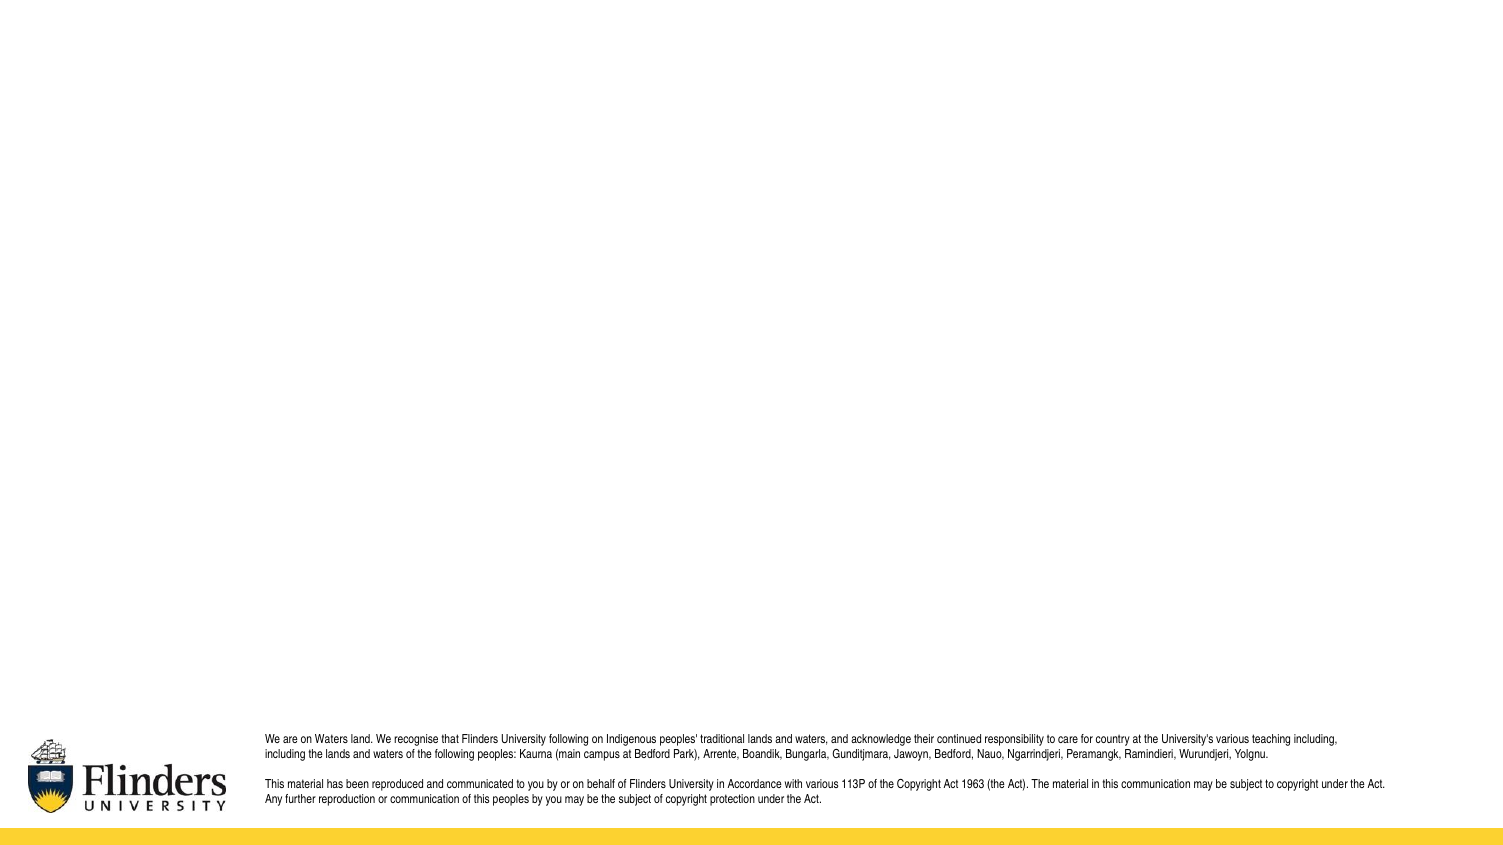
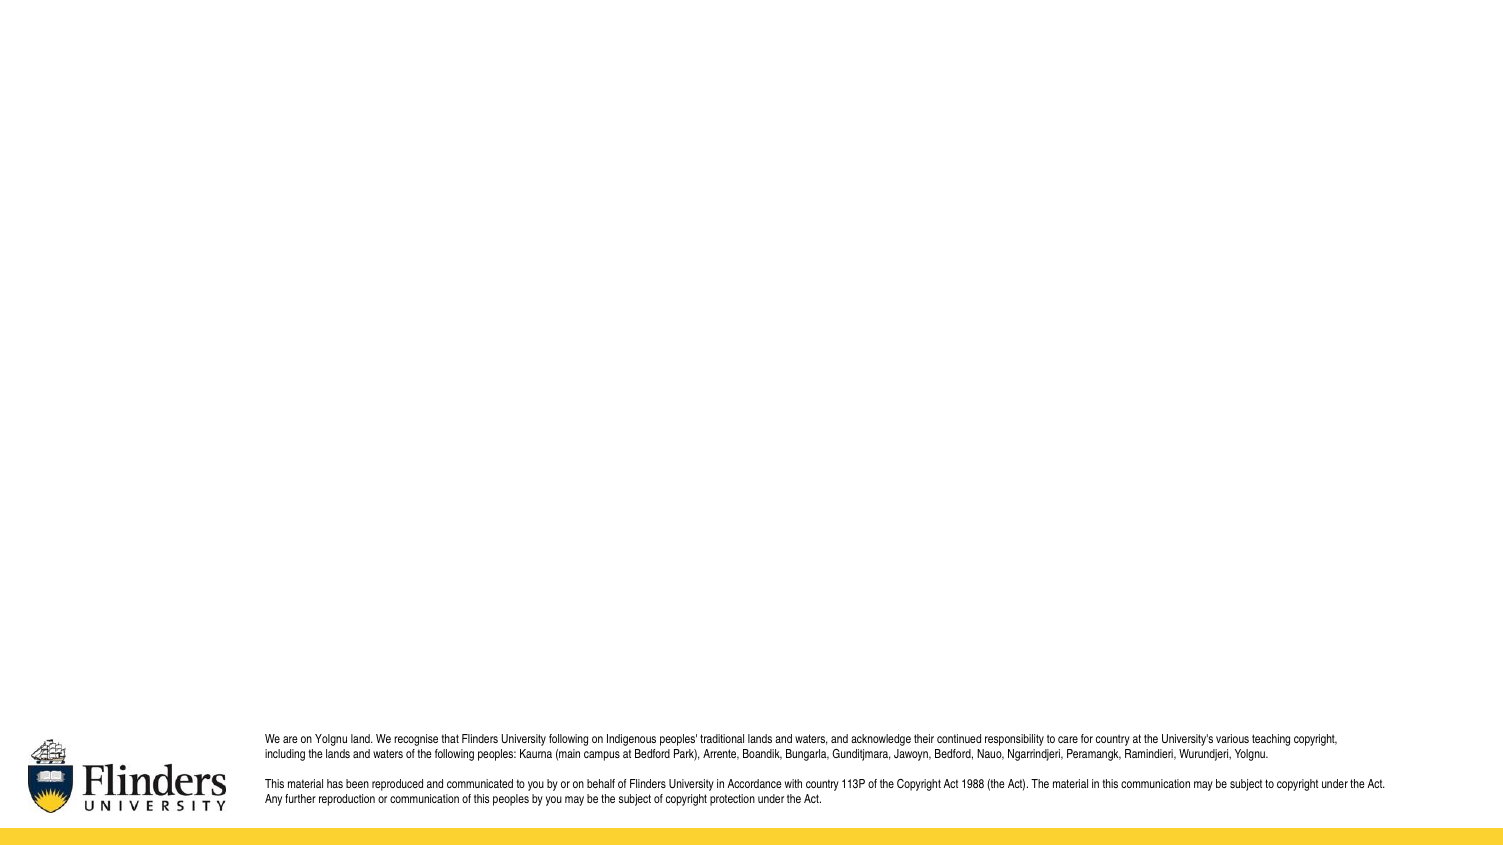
on Waters: Waters -> Yolgnu
teaching including: including -> copyright
with various: various -> country
1963: 1963 -> 1988
